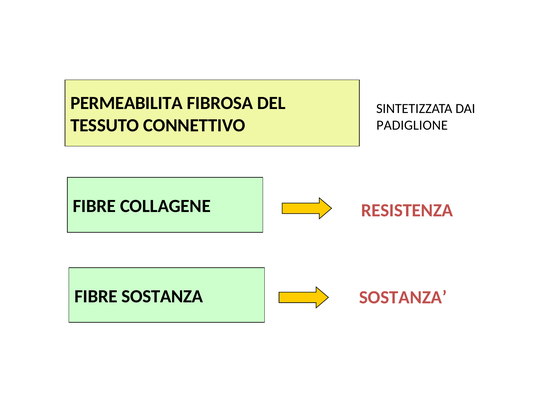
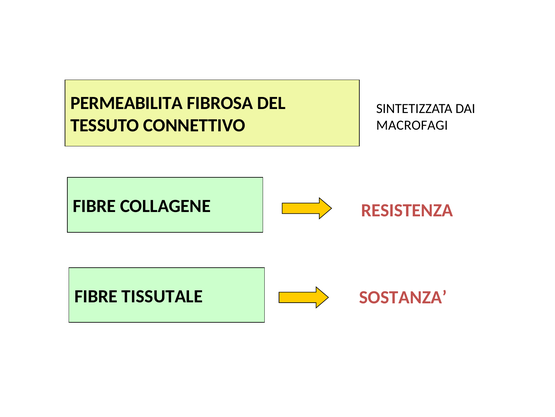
PADIGLIONE: PADIGLIONE -> MACROFAGI
FIBRE SOSTANZA: SOSTANZA -> TISSUTALE
